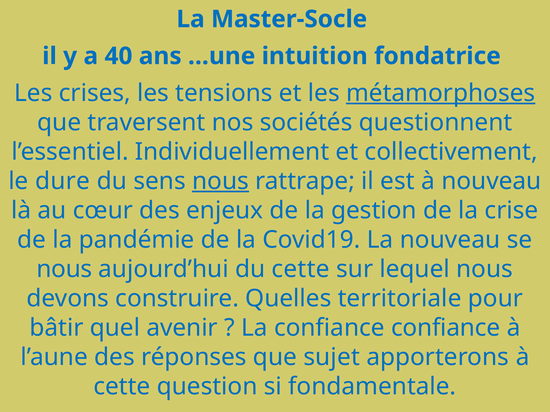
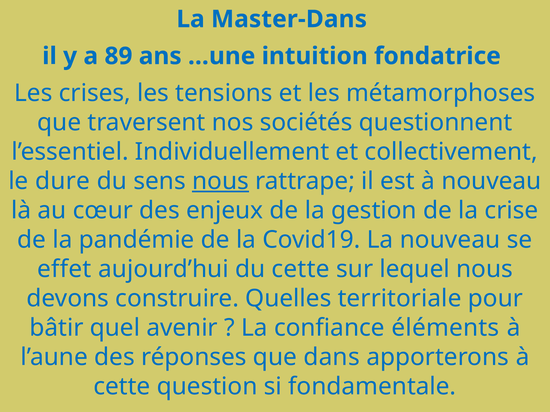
Master-Socle: Master-Socle -> Master-Dans
40: 40 -> 89
métamorphoses underline: present -> none
nous at (64, 269): nous -> effet
confiance confiance: confiance -> éléments
sujet: sujet -> dans
